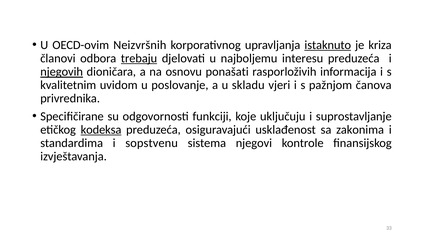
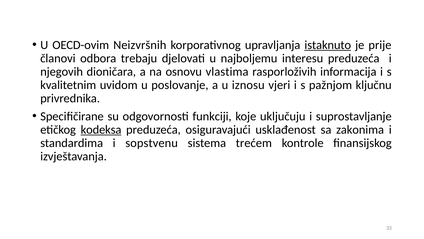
kriza: kriza -> prije
trebaju underline: present -> none
njegovih underline: present -> none
ponašati: ponašati -> vlastima
skladu: skladu -> iznosu
čanova: čanova -> ključnu
njegovi: njegovi -> trećem
